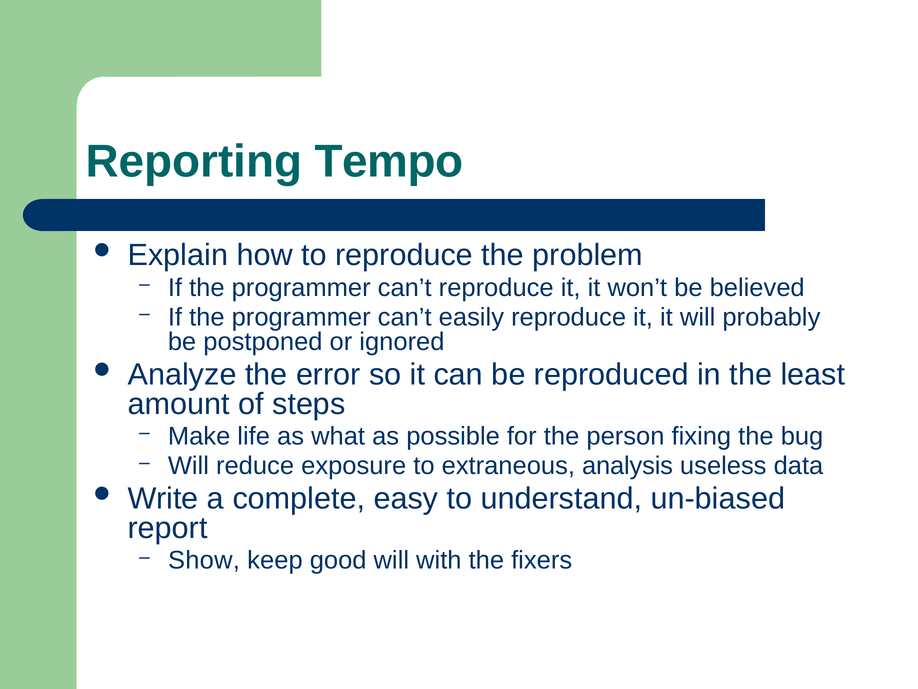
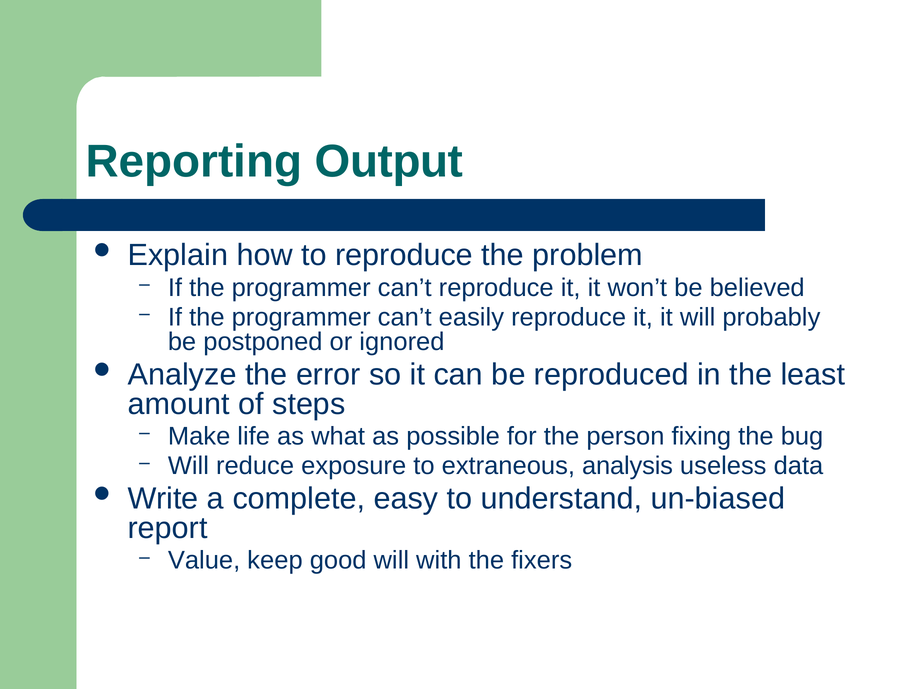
Tempo: Tempo -> Output
Show: Show -> Value
